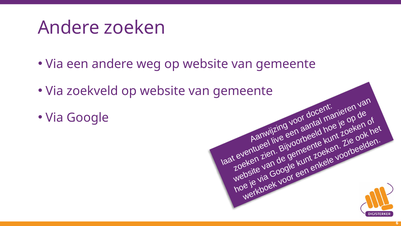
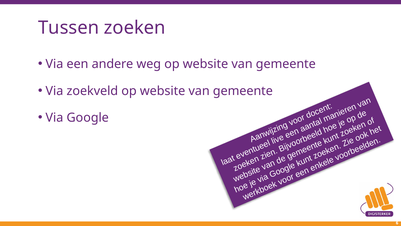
Andere at (69, 28): Andere -> Tussen
